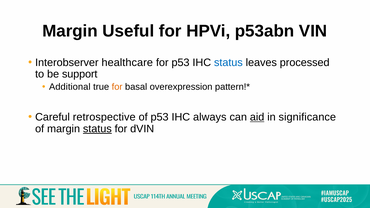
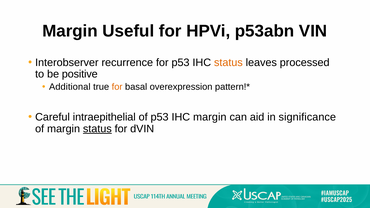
healthcare: healthcare -> recurrence
status at (228, 63) colour: blue -> orange
support: support -> positive
retrospective: retrospective -> intraepithelial
IHC always: always -> margin
aid underline: present -> none
